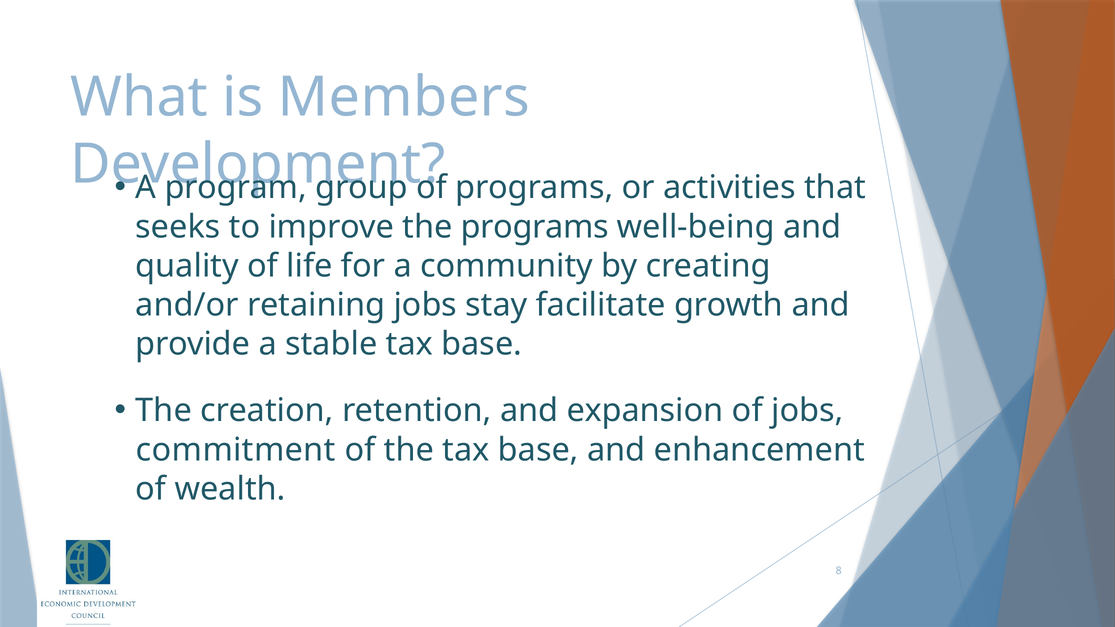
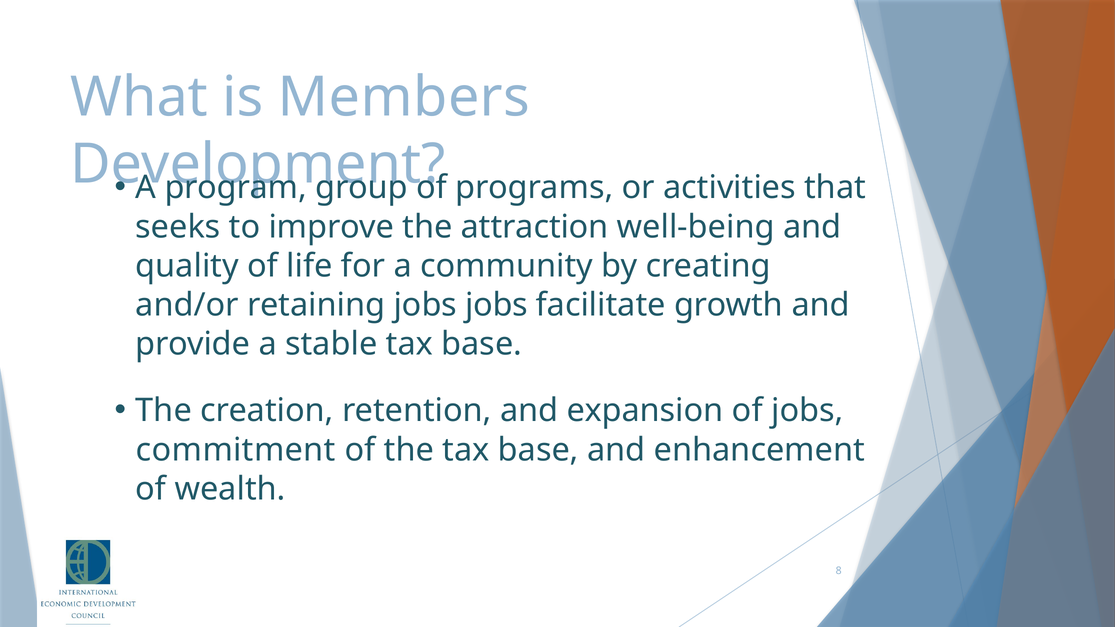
the programs: programs -> attraction
jobs stay: stay -> jobs
